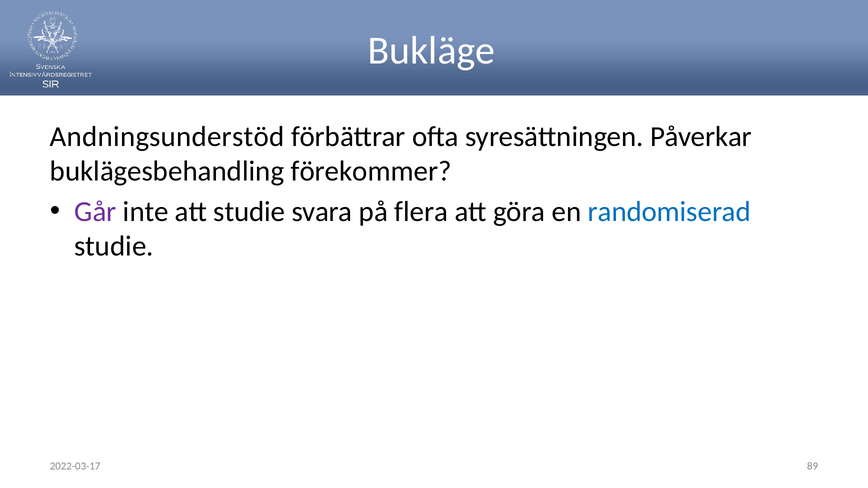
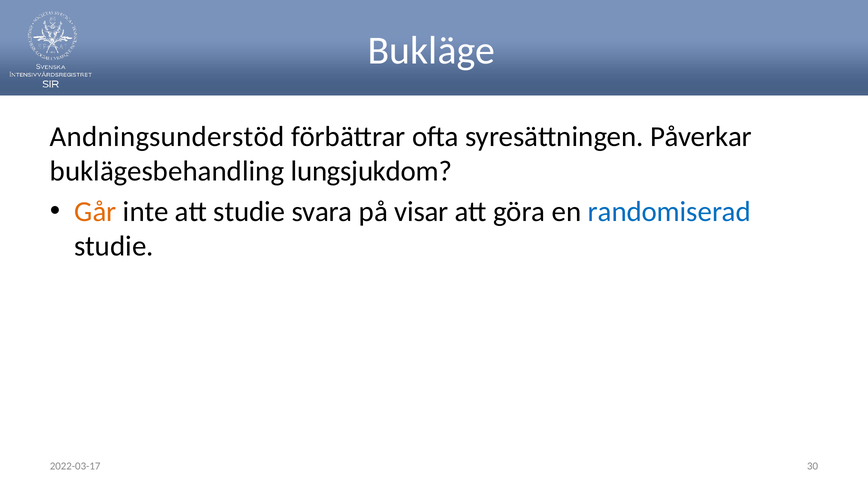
förekommer: förekommer -> lungsjukdom
Går colour: purple -> orange
flera: flera -> visar
89: 89 -> 30
